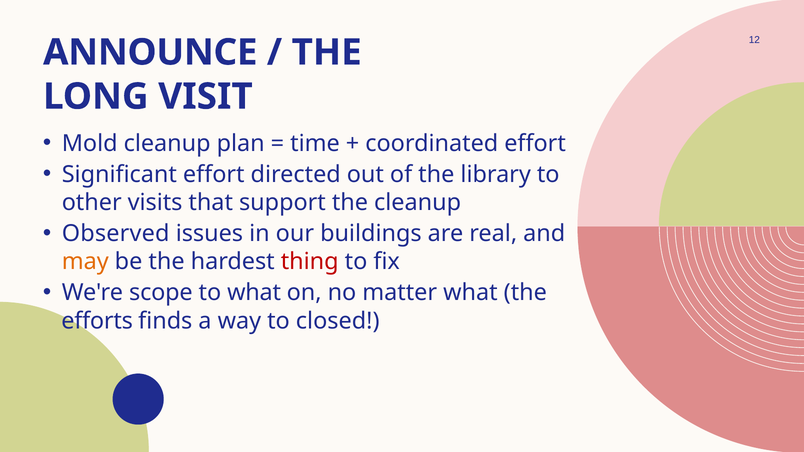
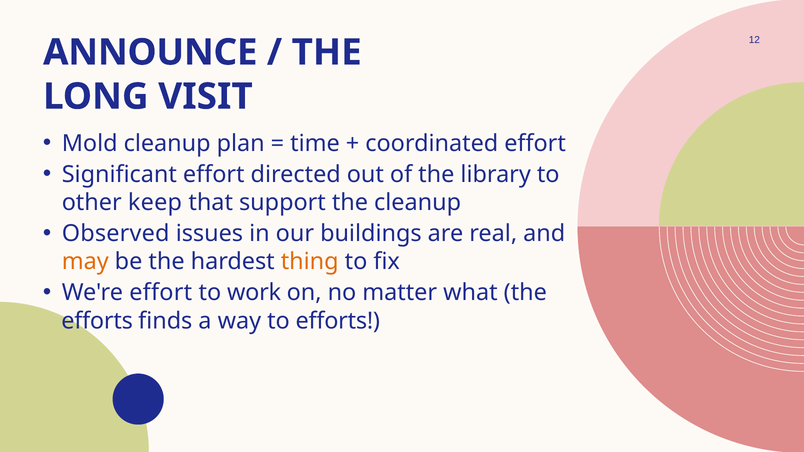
visits: visits -> keep
thing colour: red -> orange
We're scope: scope -> effort
to what: what -> work
to closed: closed -> efforts
